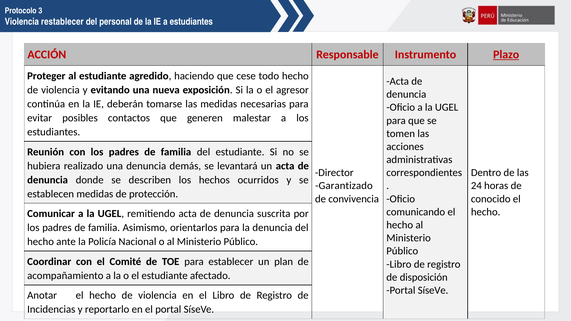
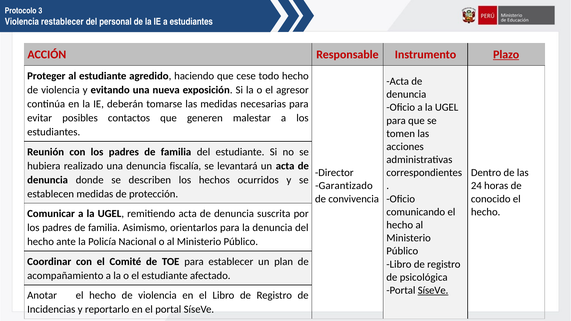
demás: demás -> fiscalía
disposición: disposición -> psicológica
SíseVe at (433, 290) underline: none -> present
